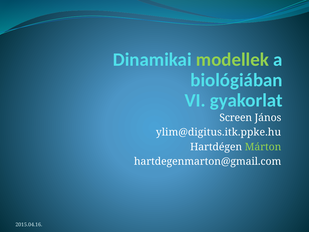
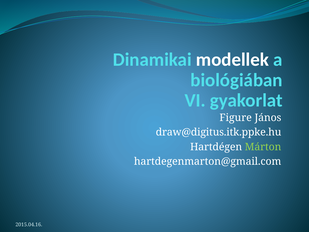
modellek colour: light green -> white
Screen: Screen -> Figure
ylim@digitus.itk.ppke.hu: ylim@digitus.itk.ppke.hu -> draw@digitus.itk.ppke.hu
